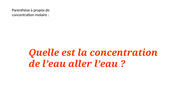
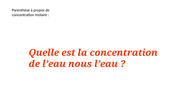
aller: aller -> nous
